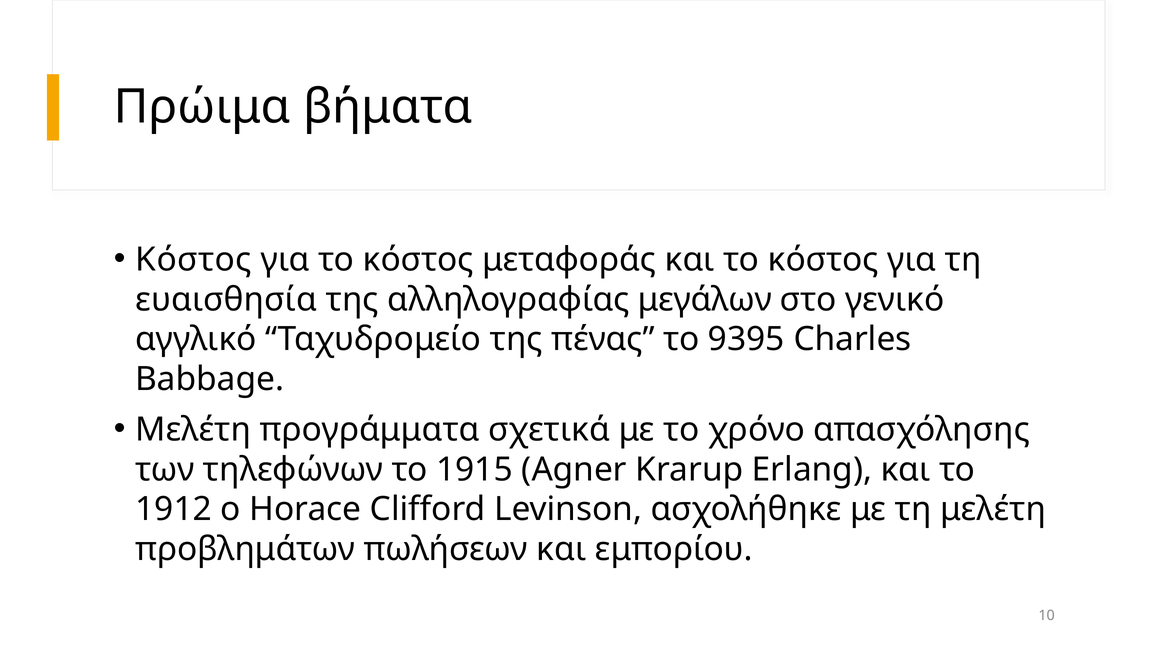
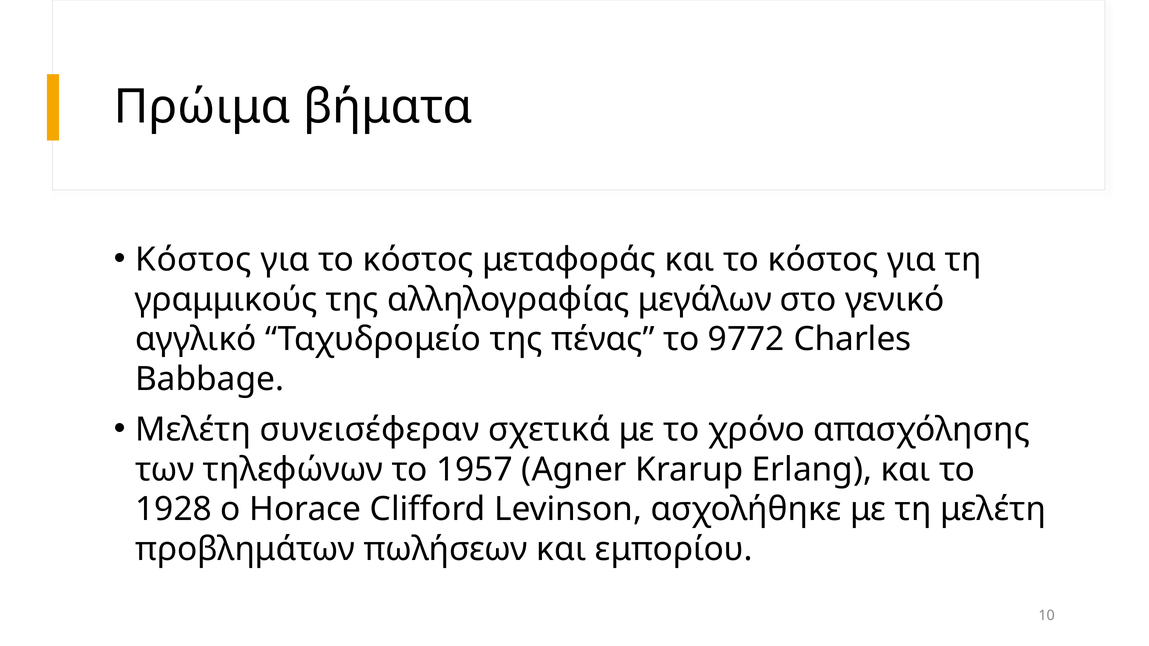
ευαισθησία: ευαισθησία -> γραμμικούς
9395: 9395 -> 9772
προγράμματα: προγράμματα -> συνεισέφεραν
1915: 1915 -> 1957
1912: 1912 -> 1928
